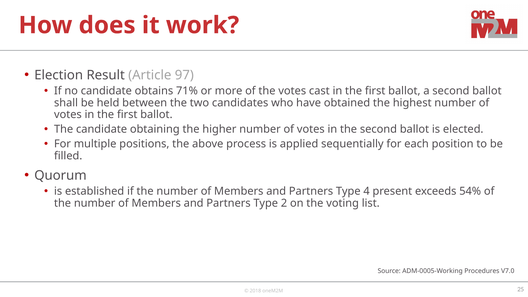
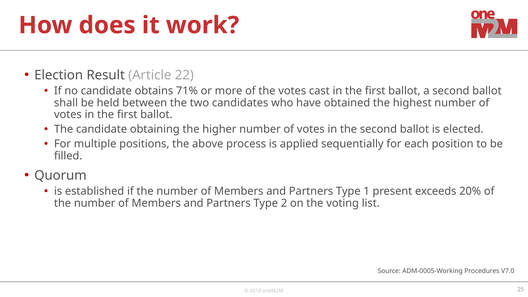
97: 97 -> 22
4: 4 -> 1
54%: 54% -> 20%
